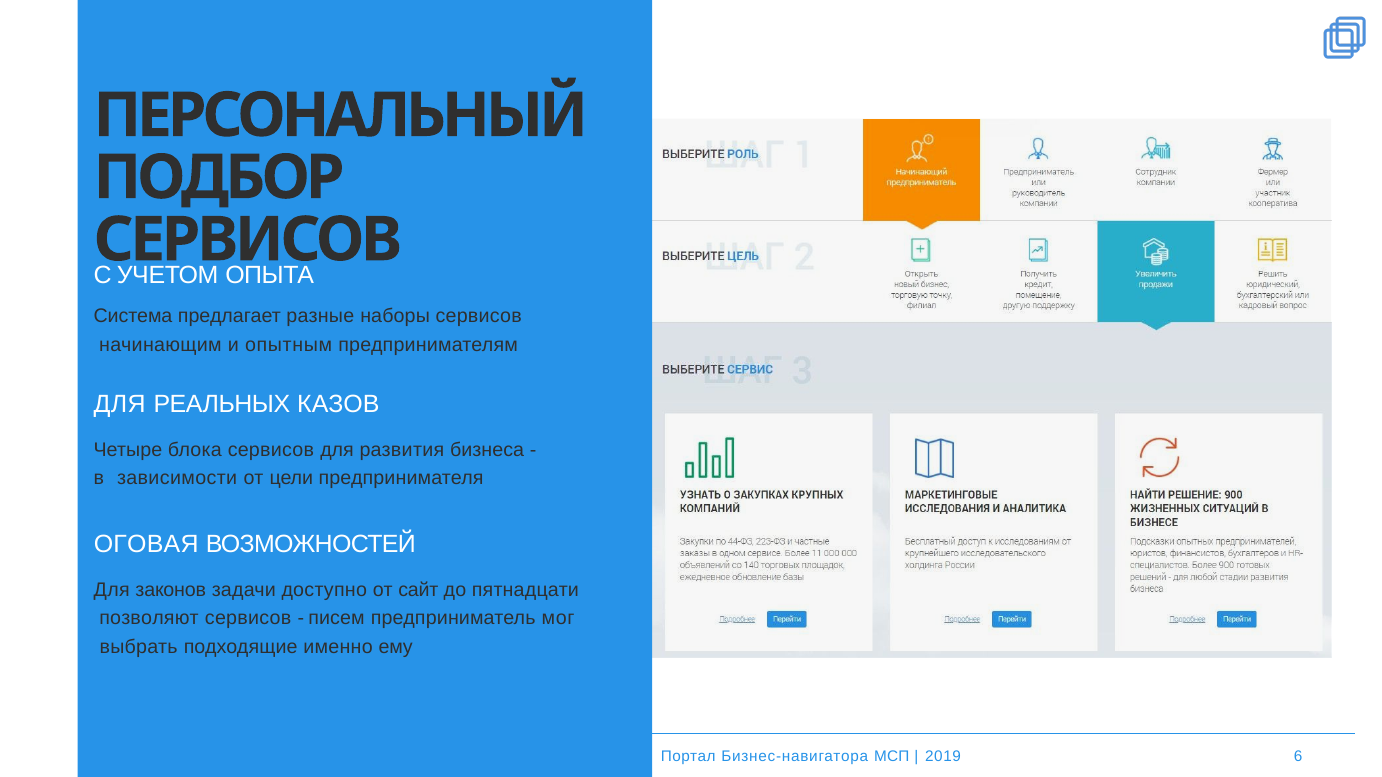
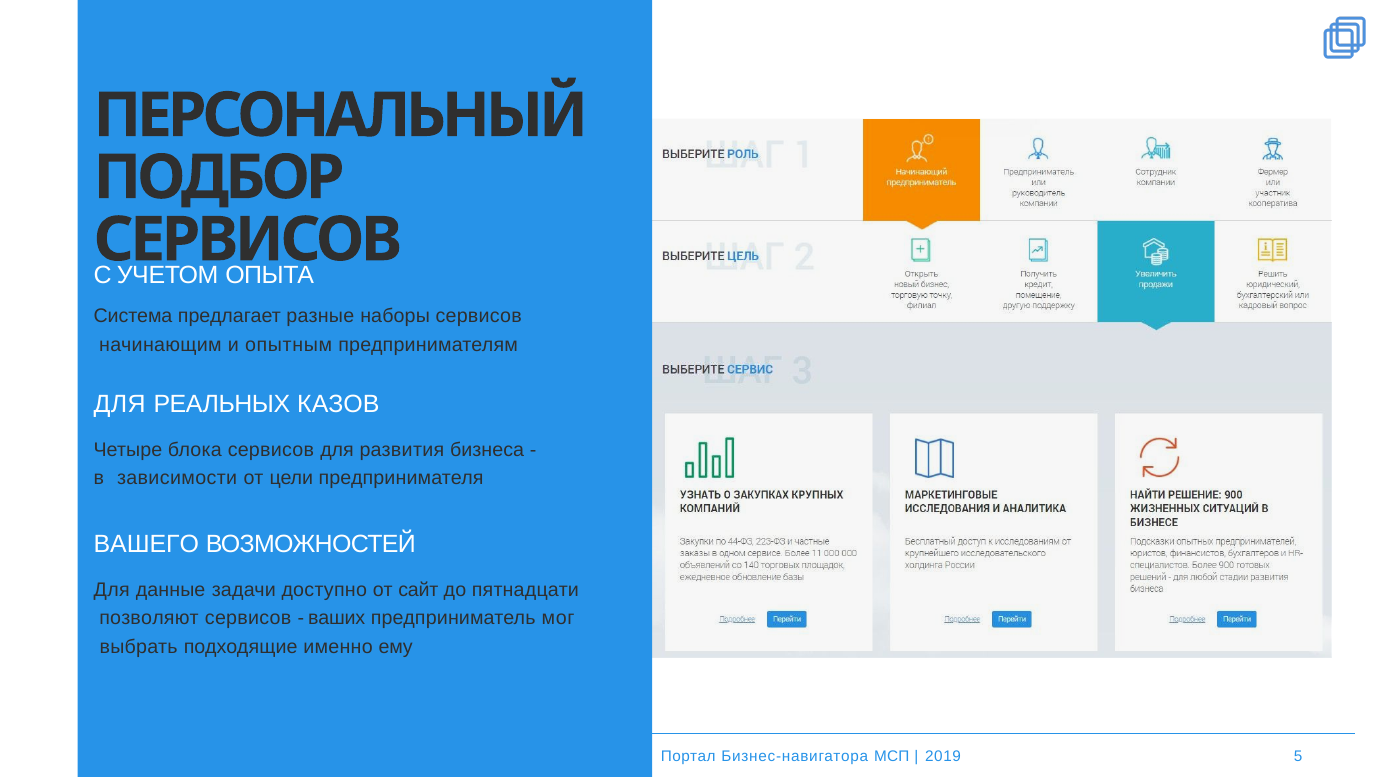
ОГОВАЯ: ОГОВАЯ -> ВАШЕГО
законов: законов -> данные
писем: писем -> ваших
6: 6 -> 5
